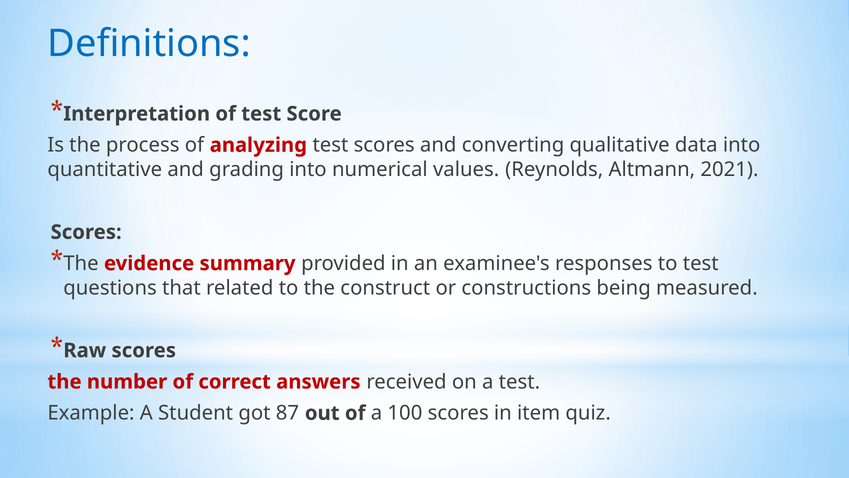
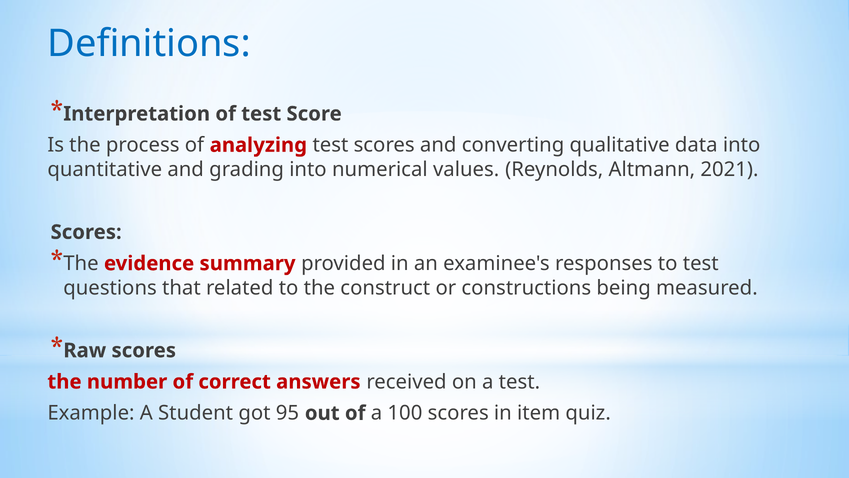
87: 87 -> 95
